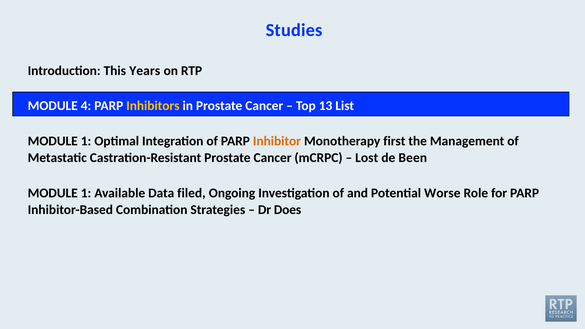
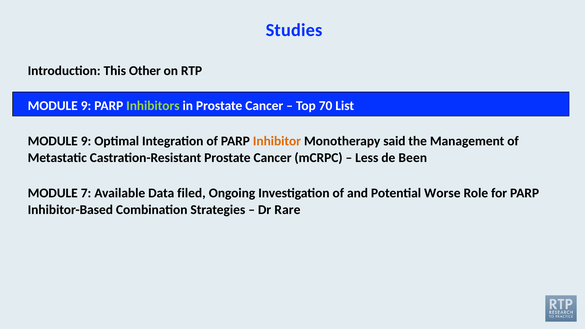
Years: Years -> Other
4 at (86, 106): 4 -> 9
Inhibitors colour: yellow -> light green
13: 13 -> 70
1 at (86, 141): 1 -> 9
first: first -> said
Lost: Lost -> Less
1 at (86, 193): 1 -> 7
Does: Does -> Rare
